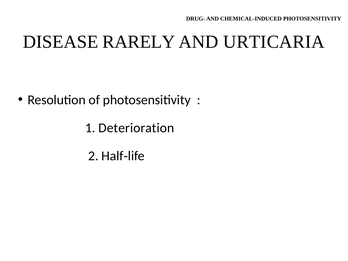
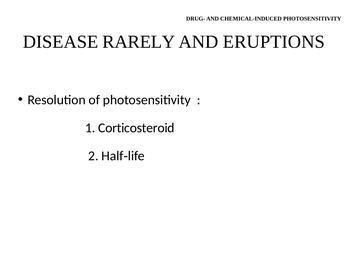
URTICARIA: URTICARIA -> ERUPTIONS
Deterioration: Deterioration -> Corticosteroid
